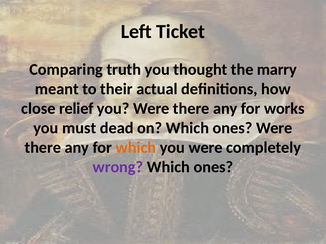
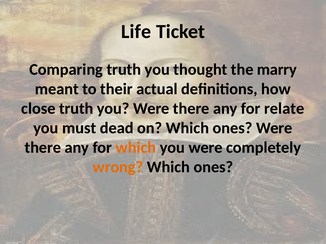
Left: Left -> Life
close relief: relief -> truth
works: works -> relate
wrong colour: purple -> orange
